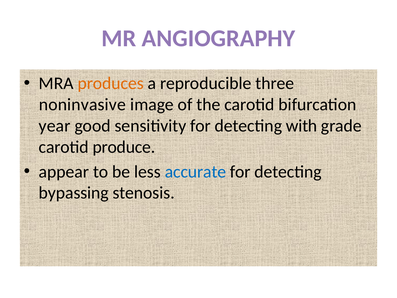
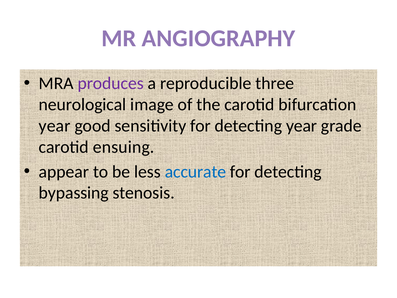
produces colour: orange -> purple
noninvasive: noninvasive -> neurological
detecting with: with -> year
produce: produce -> ensuing
